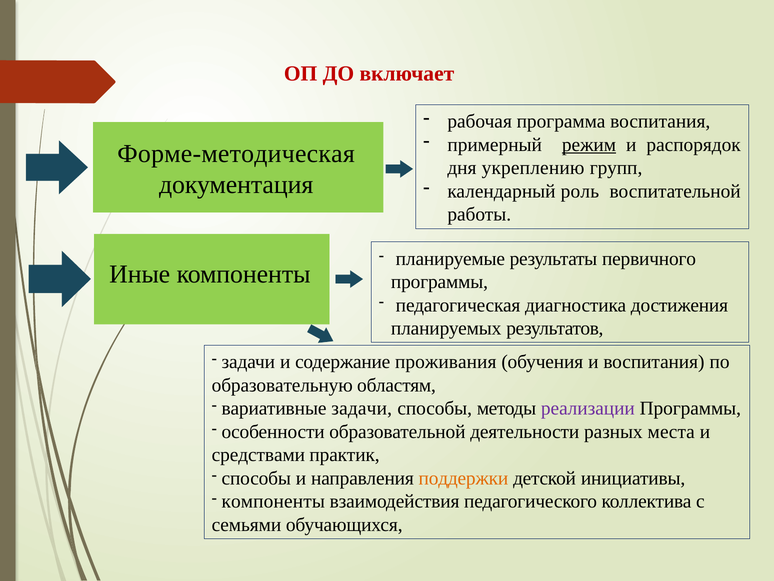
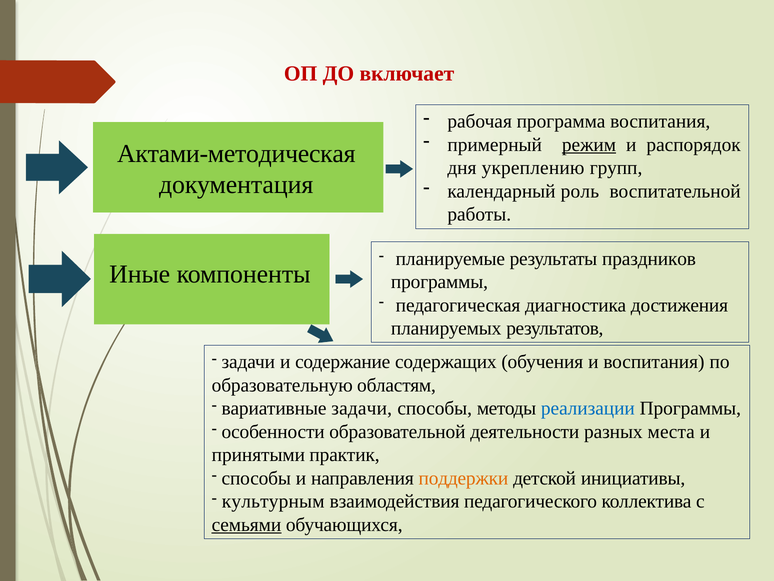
Форме-методическая: Форме-методическая -> Актами-методическая
первичного: первичного -> праздников
проживания: проживания -> содержащих
реализации colour: purple -> blue
средствами: средствами -> принятыми
компоненты at (273, 501): компоненты -> культурным
семьями underline: none -> present
